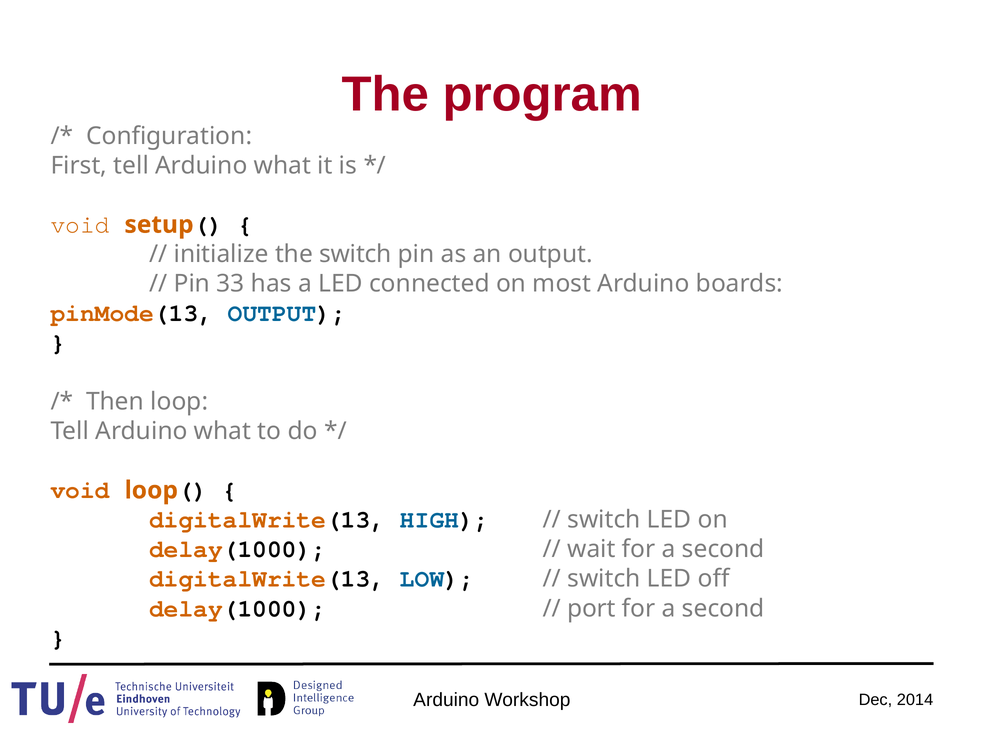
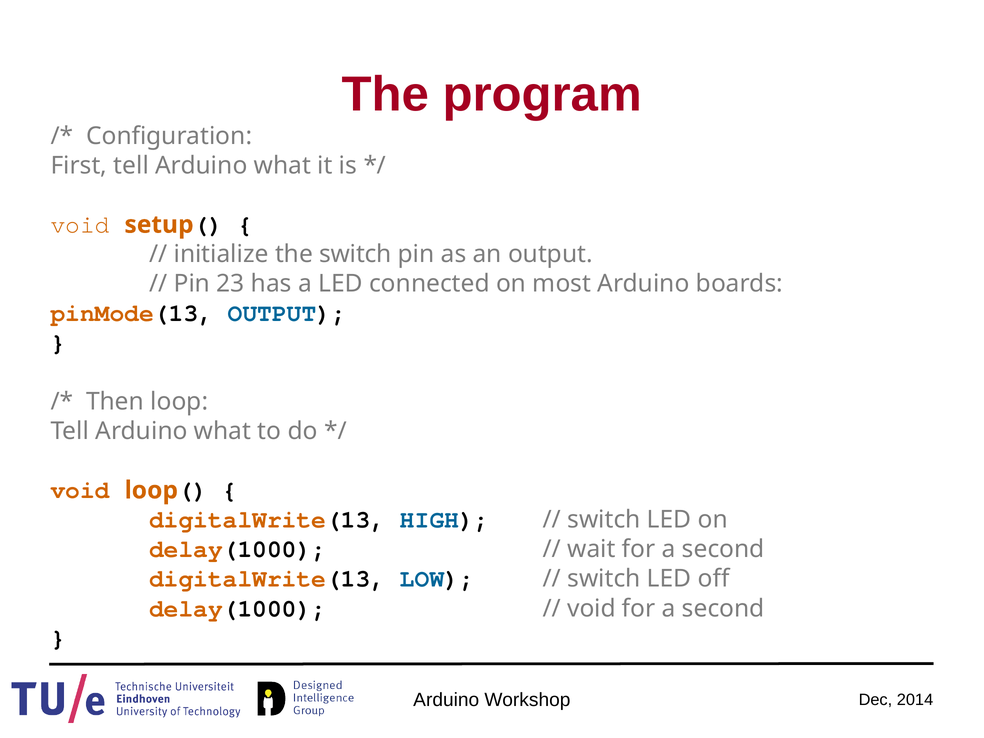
33: 33 -> 23
port at (592, 608): port -> void
